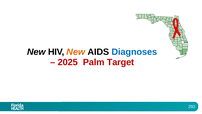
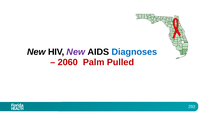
New at (76, 52) colour: orange -> purple
2025: 2025 -> 2060
Target: Target -> Pulled
